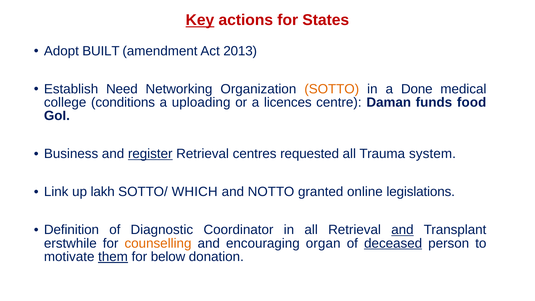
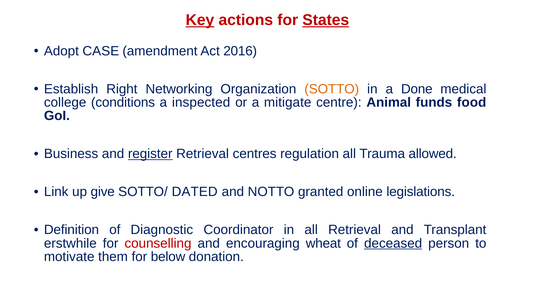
States underline: none -> present
BUILT: BUILT -> CASE
2013: 2013 -> 2016
Need: Need -> Right
uploading: uploading -> inspected
licences: licences -> mitigate
Daman: Daman -> Animal
requested: requested -> regulation
system: system -> allowed
lakh: lakh -> give
WHICH: WHICH -> DATED
and at (402, 230) underline: present -> none
counselling colour: orange -> red
organ: organ -> wheat
them underline: present -> none
